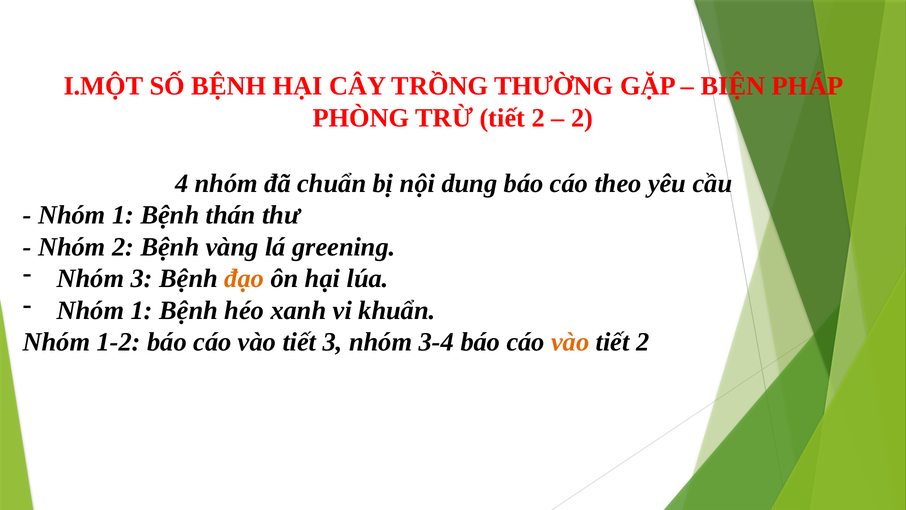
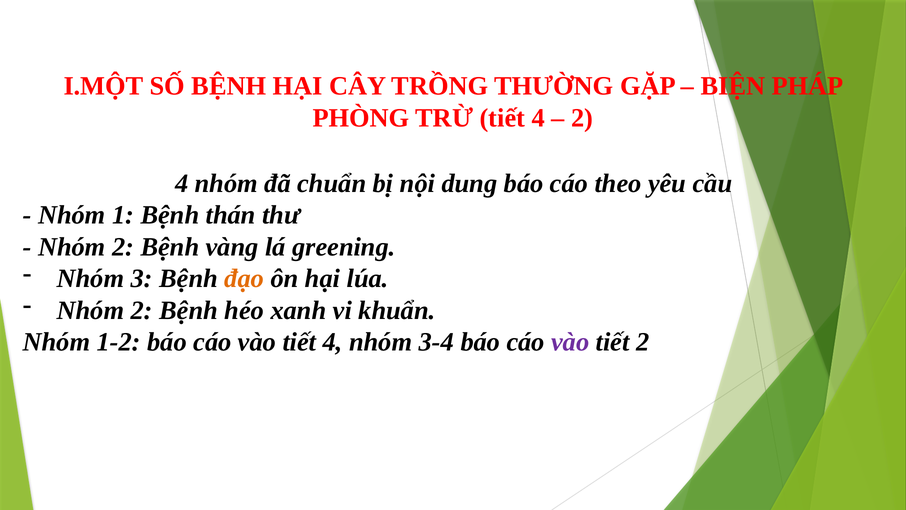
TRỪ tiết 2: 2 -> 4
1 at (142, 310): 1 -> 2
vào tiết 3: 3 -> 4
vào at (570, 342) colour: orange -> purple
